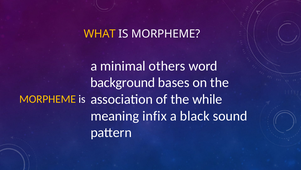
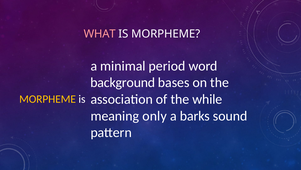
WHAT colour: yellow -> pink
others: others -> period
infix: infix -> only
black: black -> barks
